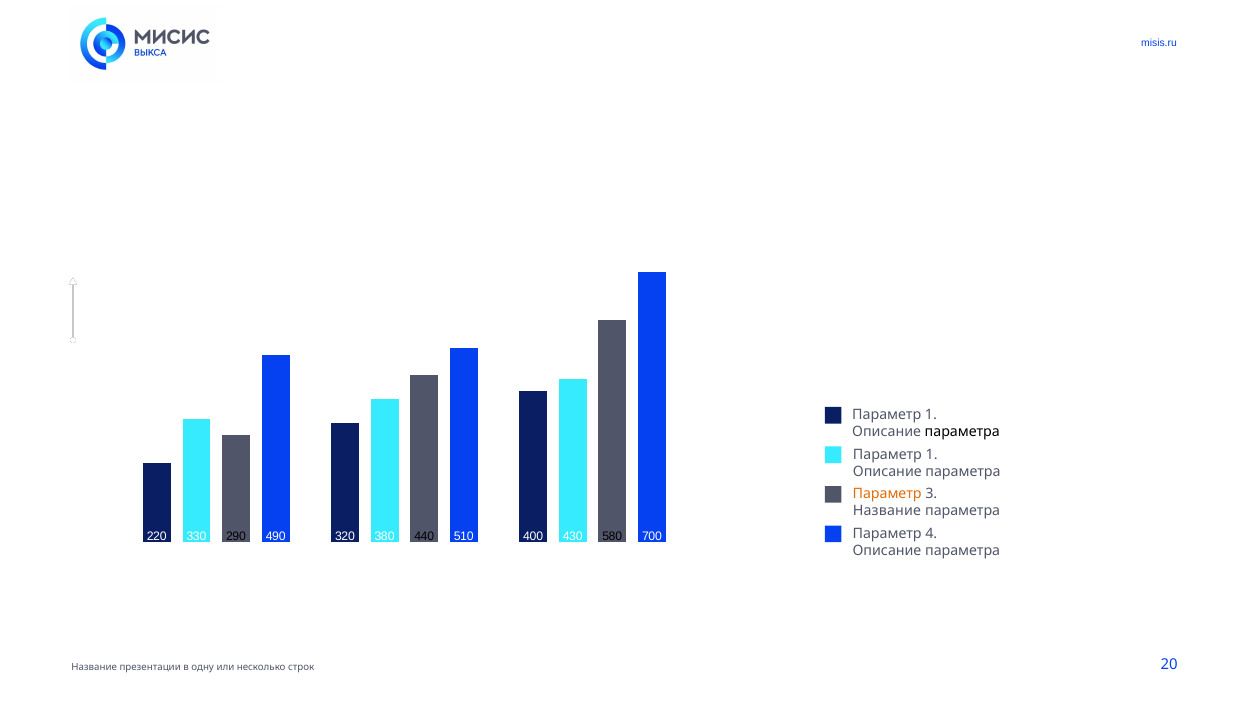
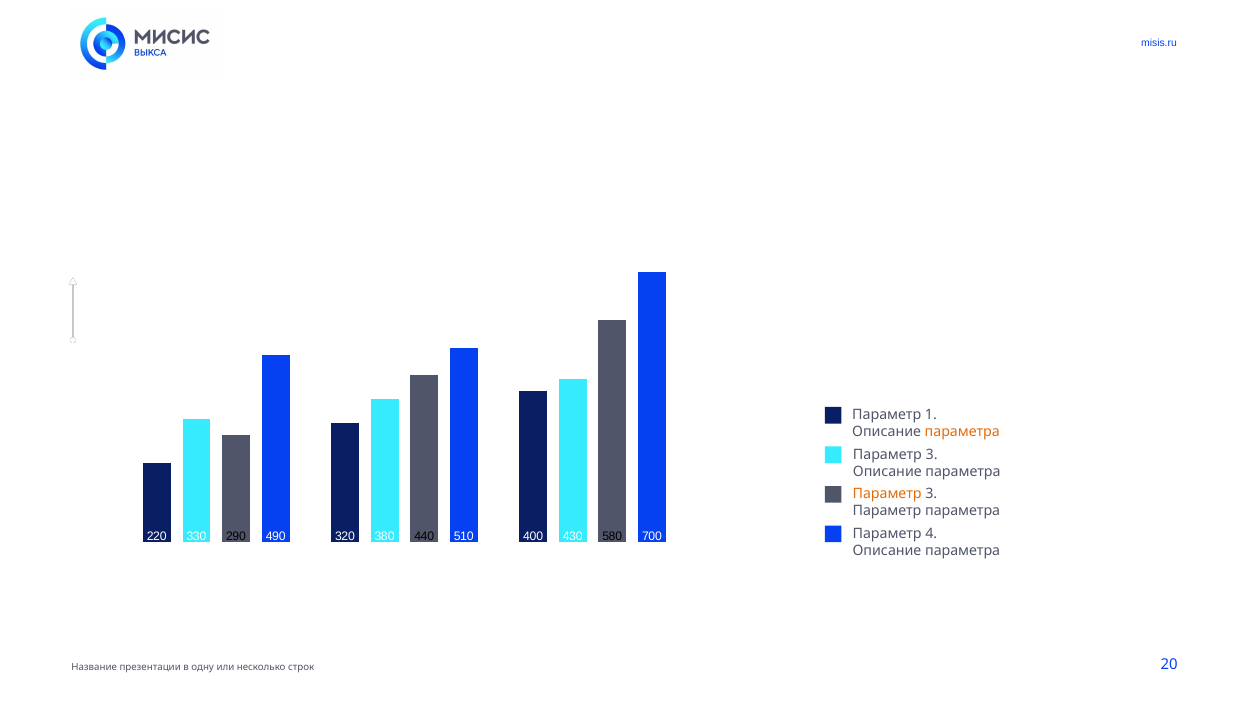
параметра at (962, 432) colour: black -> orange
1 at (932, 455): 1 -> 3
Название at (887, 511): Название -> Параметр
